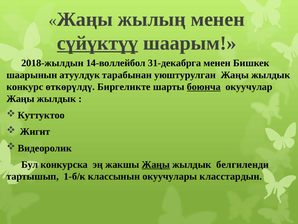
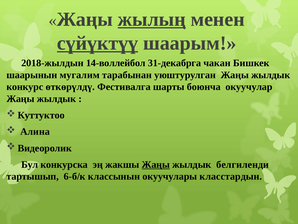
жылың underline: none -> present
31-декабрга менен: менен -> чакан
атуулдук: атуулдук -> мугалим
Биргеликте: Биргеликте -> Фестивалга
боюнча underline: present -> none
Жигит: Жигит -> Алина
1-б/к: 1-б/к -> 6-б/к
